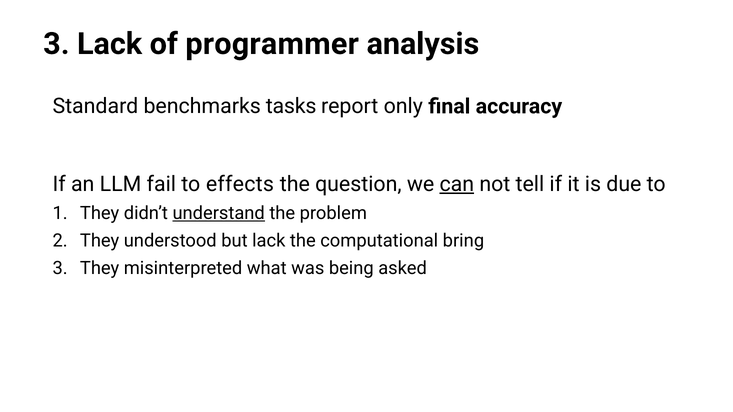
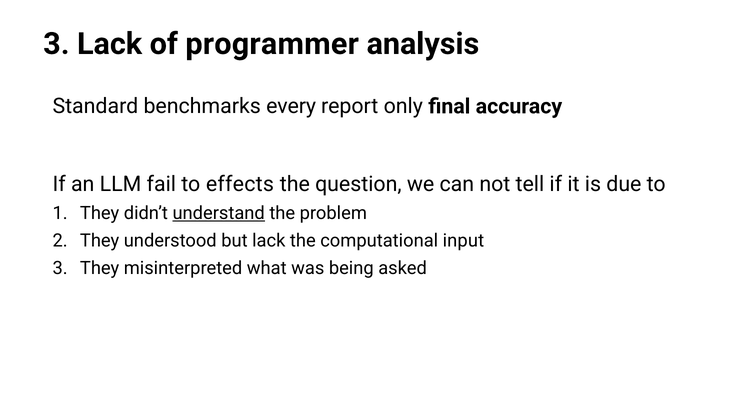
tasks: tasks -> every
can underline: present -> none
bring: bring -> input
